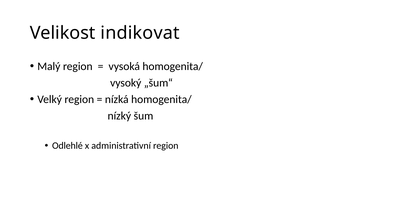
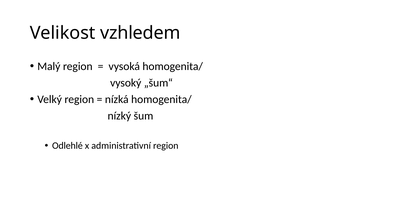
indikovat: indikovat -> vzhledem
